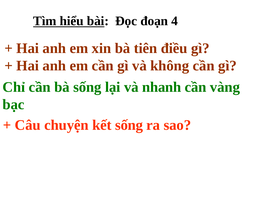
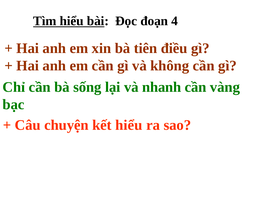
kết sống: sống -> hiểu
